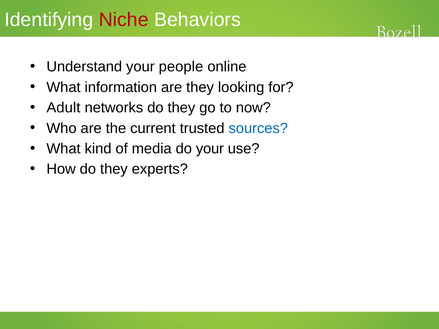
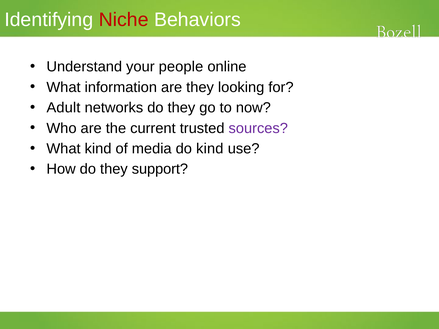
sources colour: blue -> purple
do your: your -> kind
experts: experts -> support
